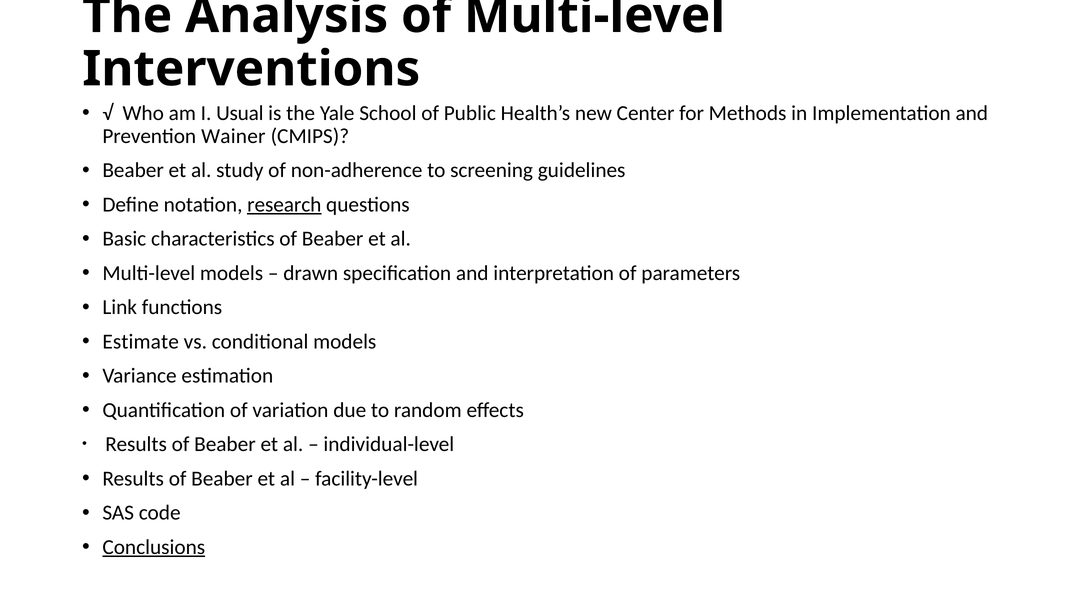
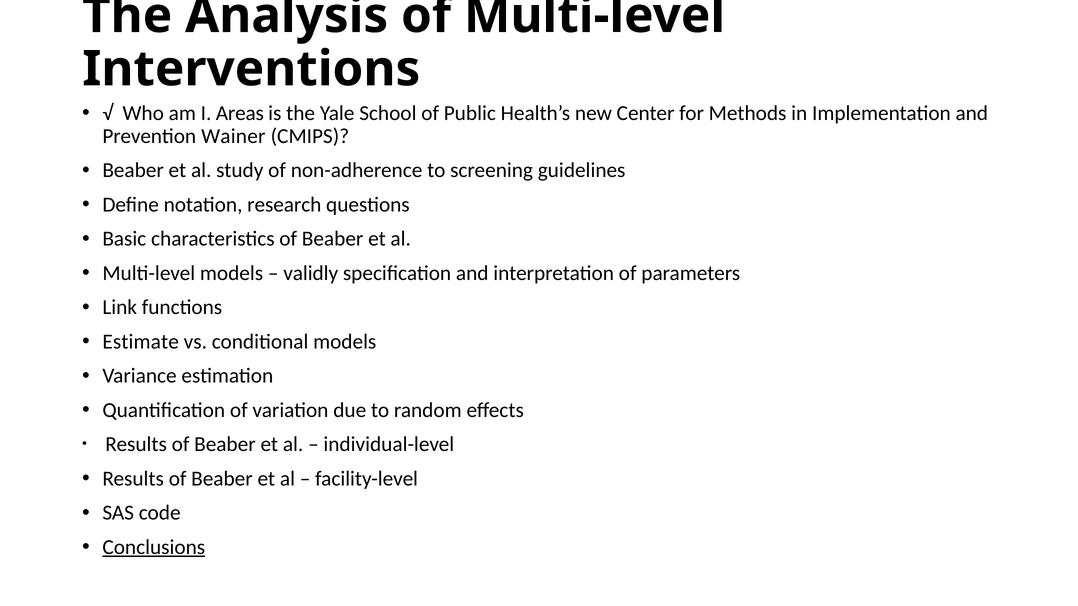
Usual: Usual -> Areas
research underline: present -> none
drawn: drawn -> validly
